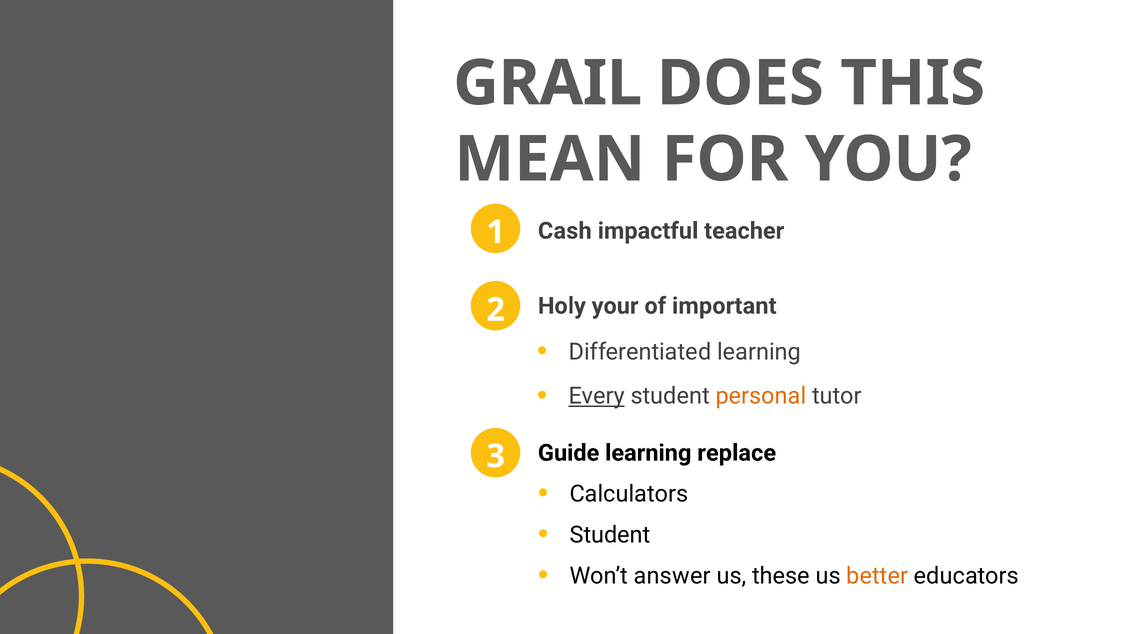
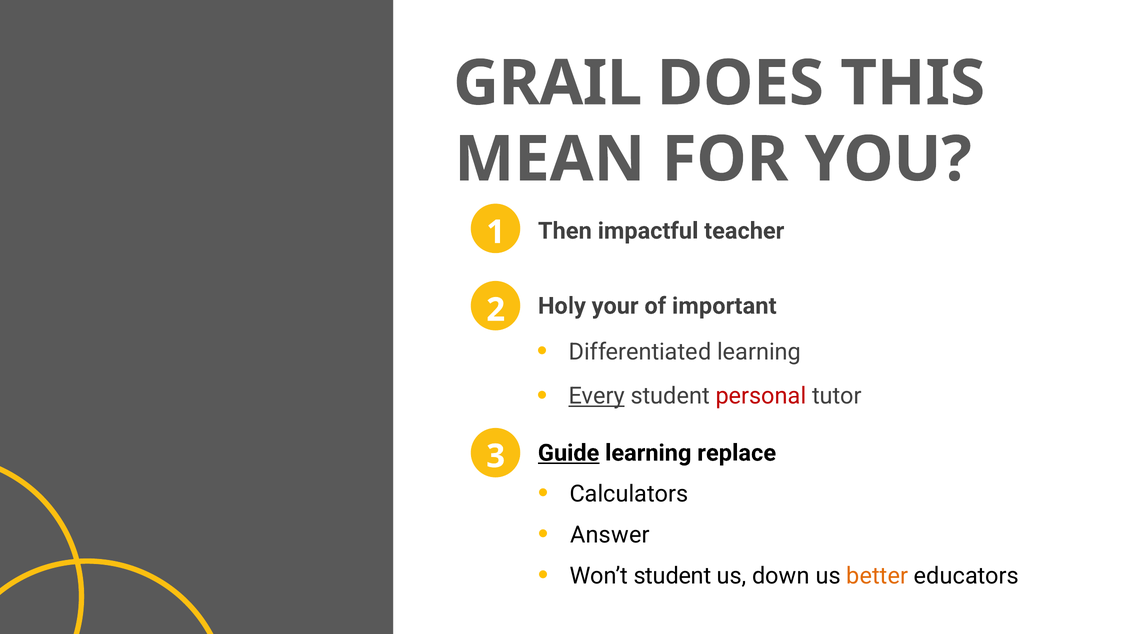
Cash: Cash -> Then
personal colour: orange -> red
Guide underline: none -> present
Student at (610, 535): Student -> Answer
Won’t answer: answer -> student
these: these -> down
